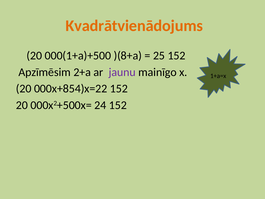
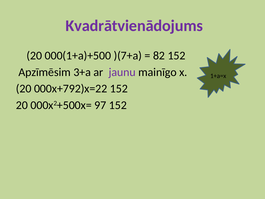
Kvadrātvienādojums colour: orange -> purple
)(8+a: )(8+a -> )(7+a
25: 25 -> 82
2+a: 2+a -> 3+a
000x+854)x=22: 000x+854)x=22 -> 000x+792)x=22
24: 24 -> 97
